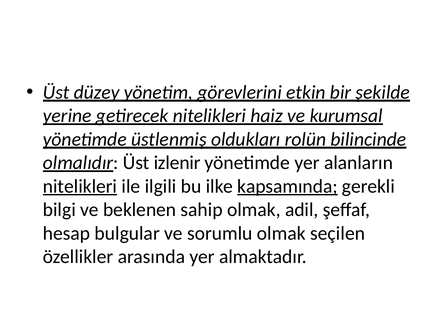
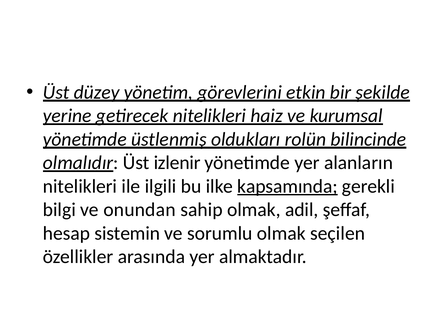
nitelikleri at (80, 186) underline: present -> none
beklenen: beklenen -> onundan
bulgular: bulgular -> sistemin
